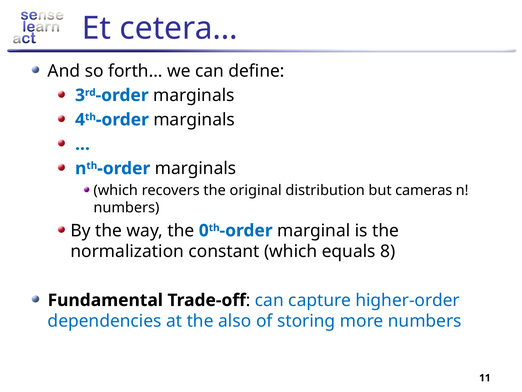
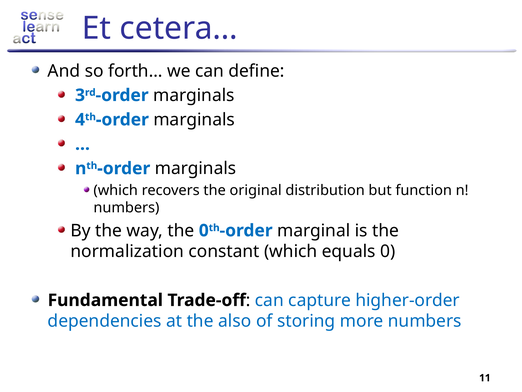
cameras: cameras -> function
equals 8: 8 -> 0
